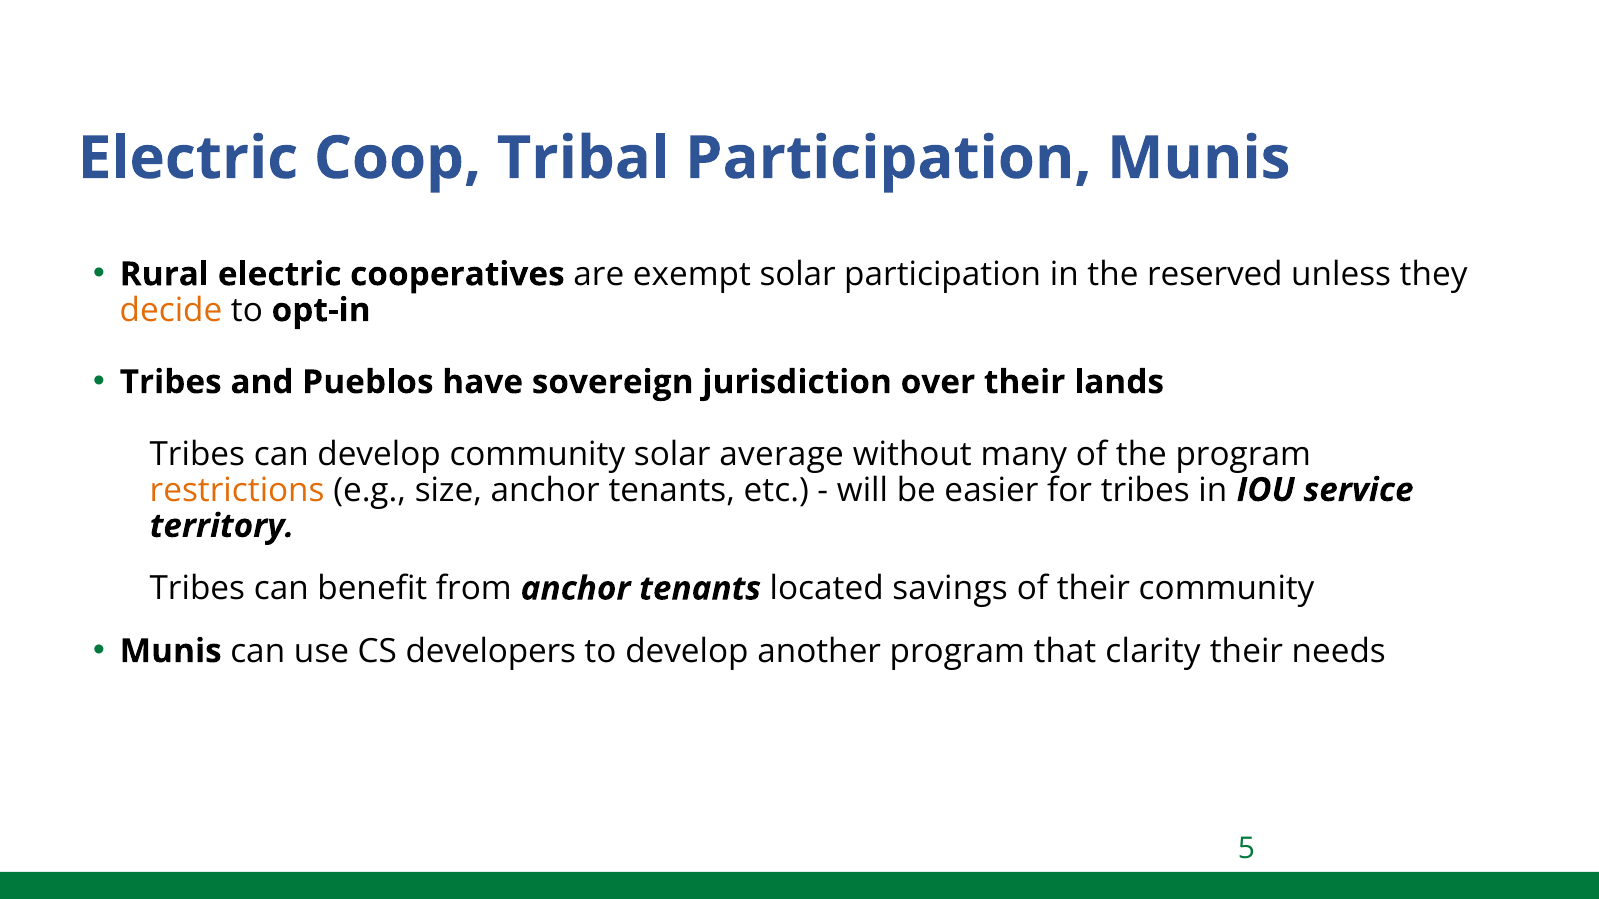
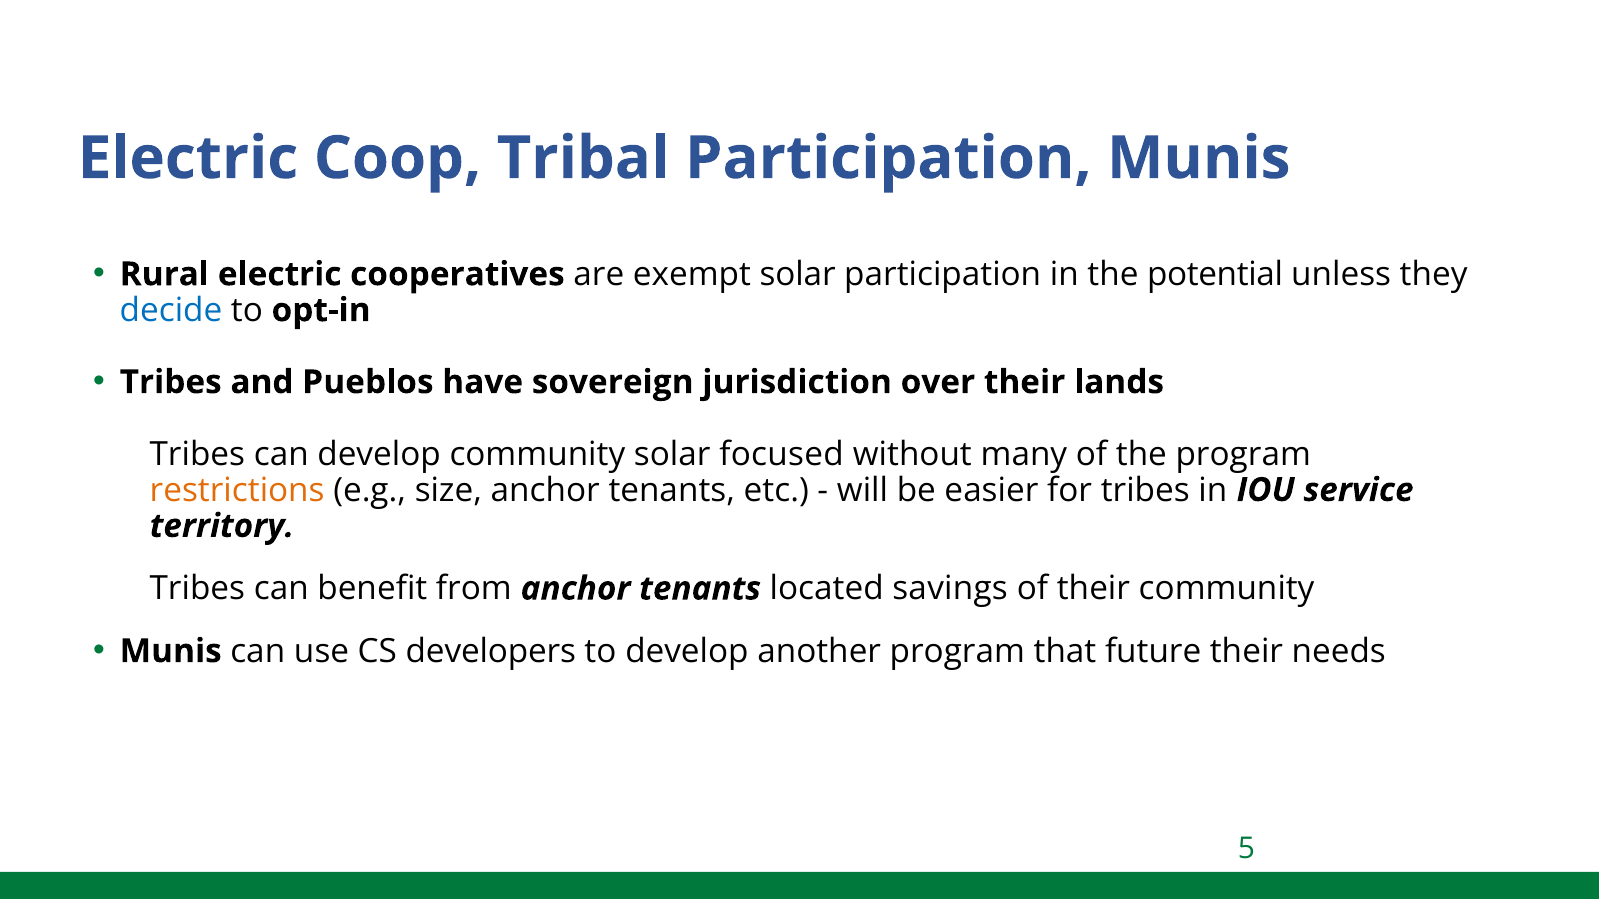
reserved: reserved -> potential
decide colour: orange -> blue
average: average -> focused
clarity: clarity -> future
